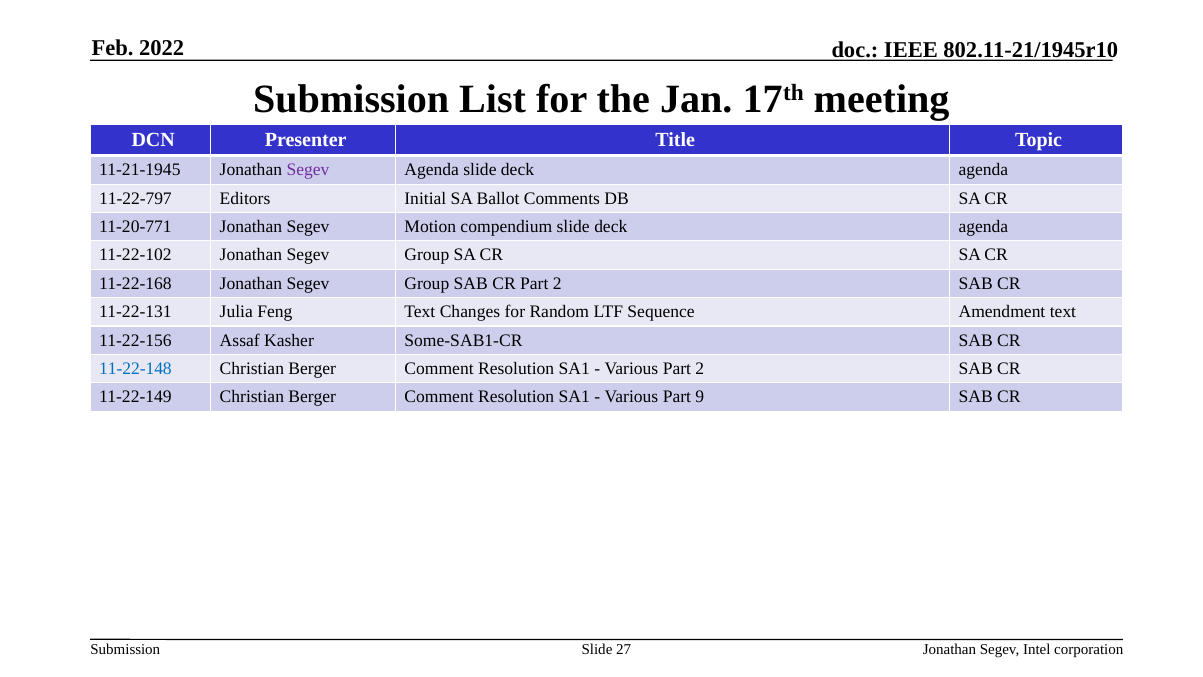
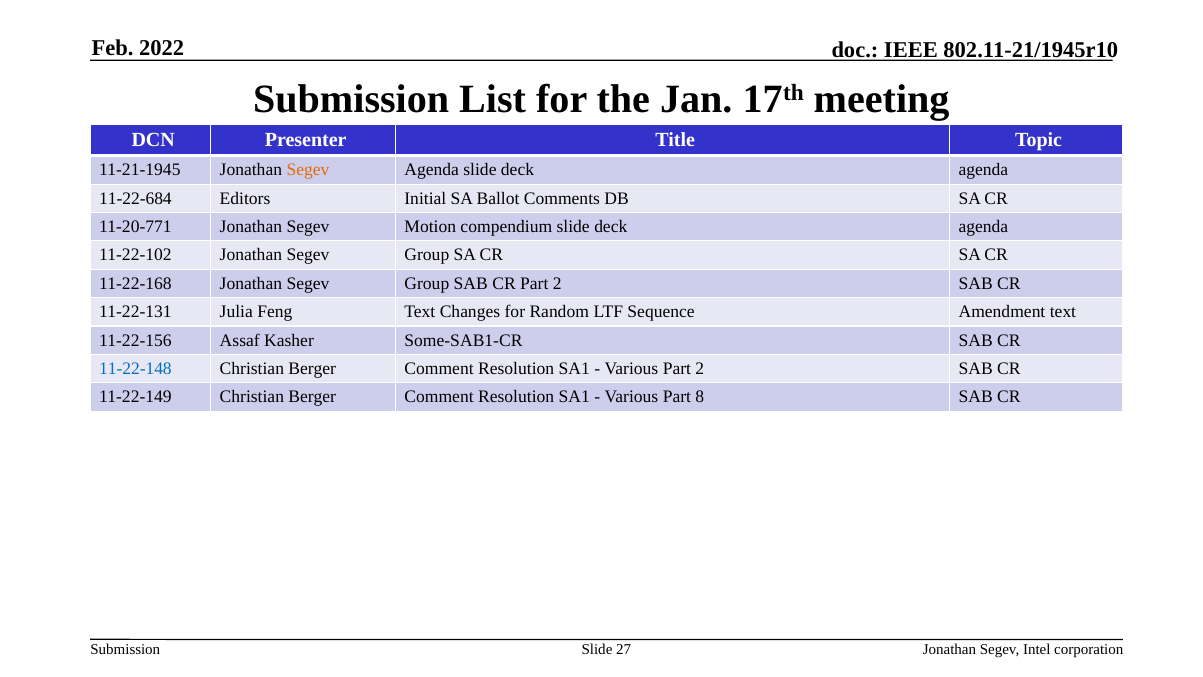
Segev at (308, 170) colour: purple -> orange
11-22-797: 11-22-797 -> 11-22-684
9: 9 -> 8
